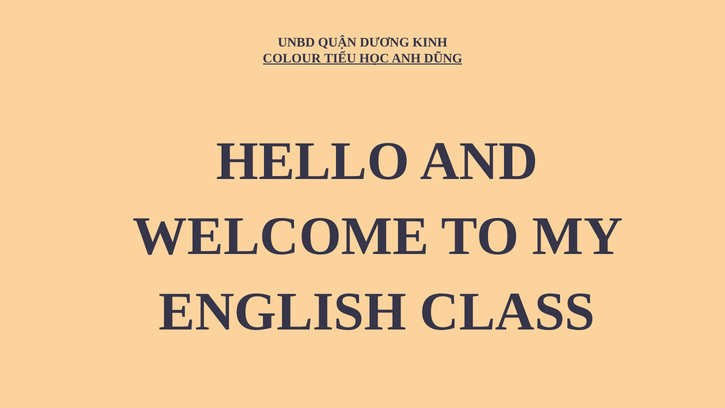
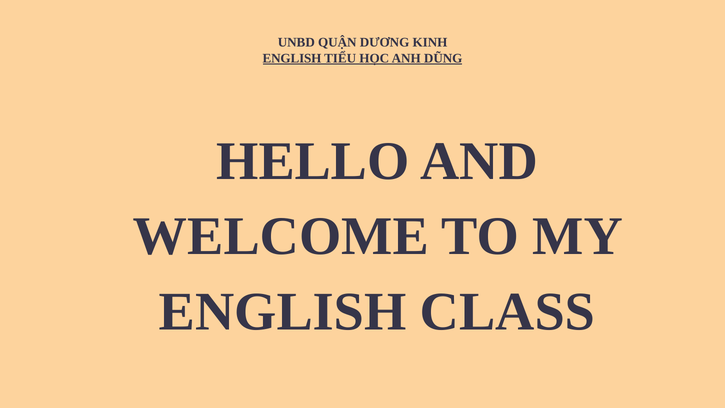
COLOUR at (292, 58): COLOUR -> ENGLISH
